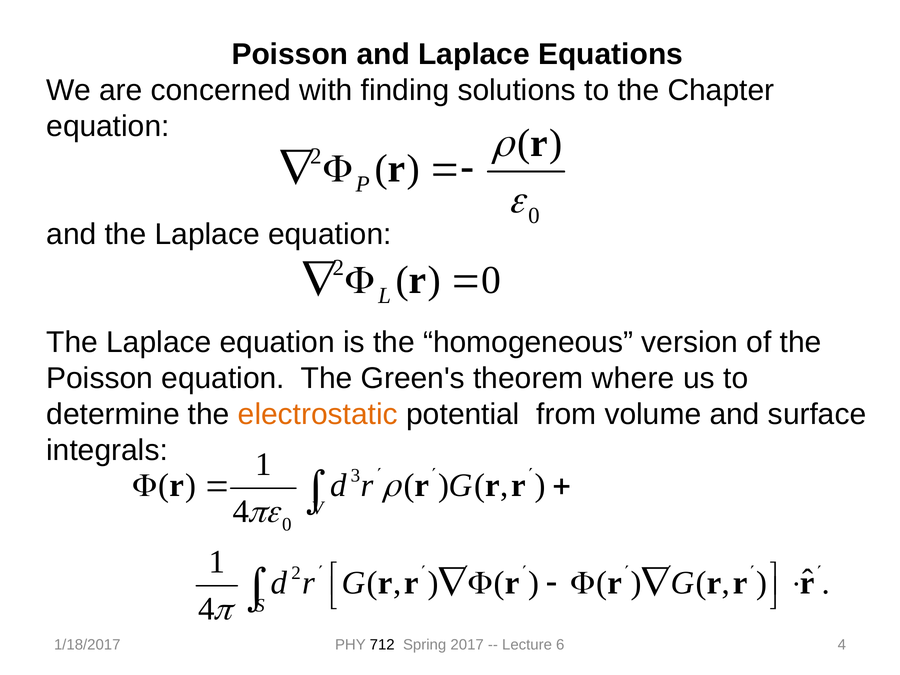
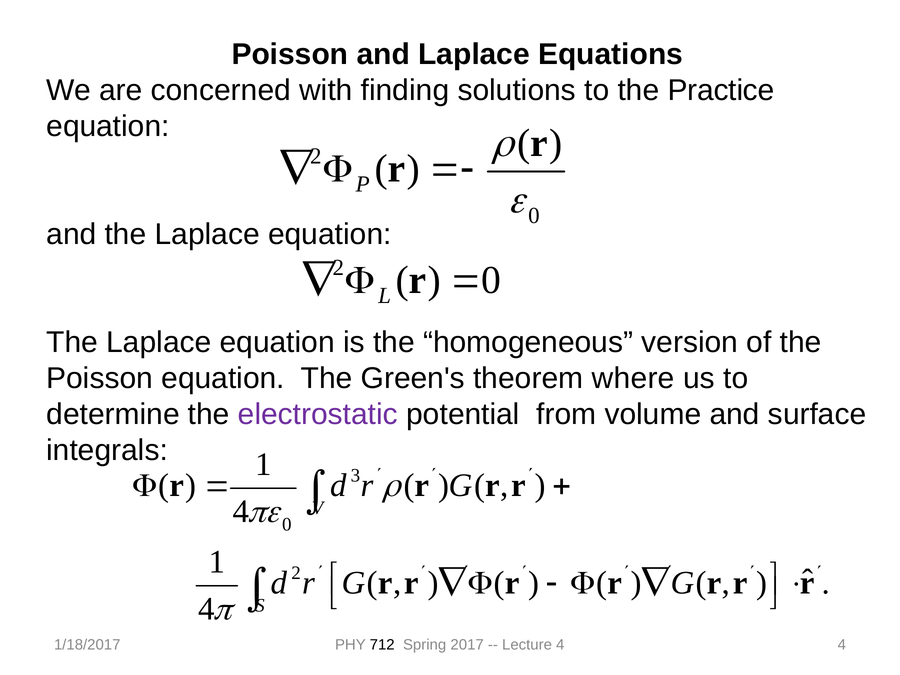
Chapter: Chapter -> Practice
electrostatic colour: orange -> purple
Lecture 6: 6 -> 4
